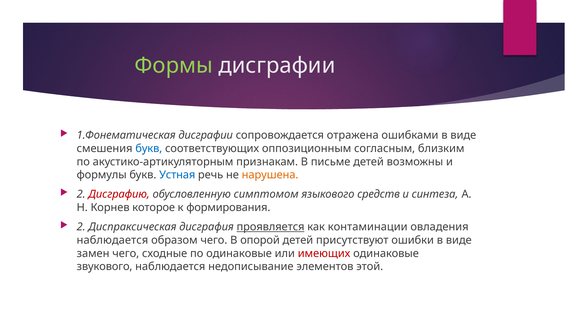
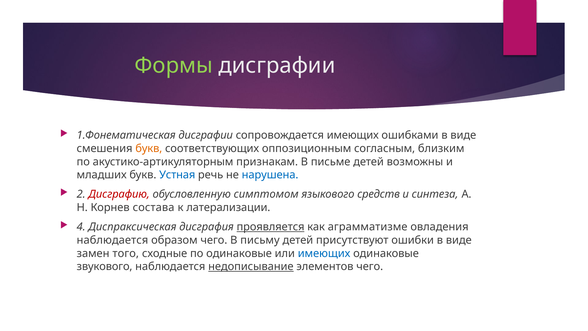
сопровождается отражена: отражена -> имеющих
букв at (149, 148) colour: blue -> orange
формулы: формулы -> младших
нарушена colour: orange -> blue
которое: которое -> состава
формирования: формирования -> латерализации
2 at (81, 227): 2 -> 4
контаминации: контаминации -> аграмматизме
опорой: опорой -> письму
замен чего: чего -> того
имеющих at (324, 253) colour: red -> blue
недописывание underline: none -> present
элементов этой: этой -> чего
